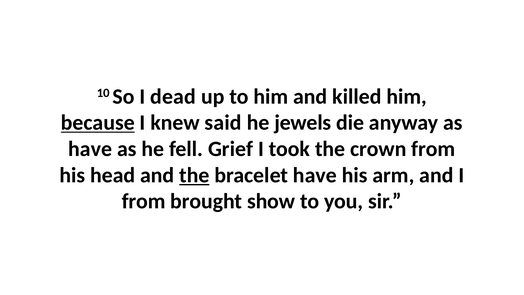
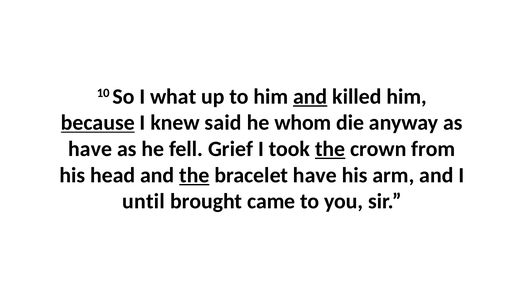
dead: dead -> what
and at (310, 96) underline: none -> present
jewels: jewels -> whom
the at (330, 149) underline: none -> present
from at (144, 201): from -> until
show: show -> came
